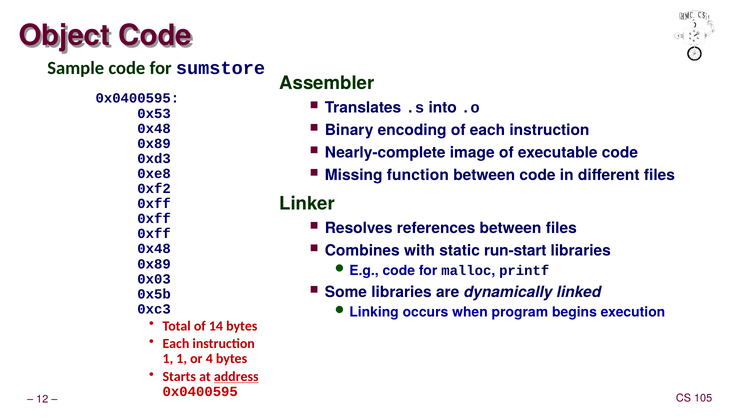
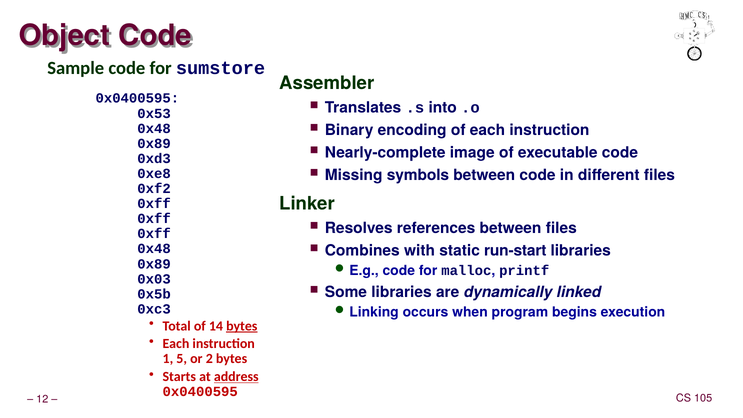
function: function -> symbols
bytes at (242, 326) underline: none -> present
1 1: 1 -> 5
4: 4 -> 2
